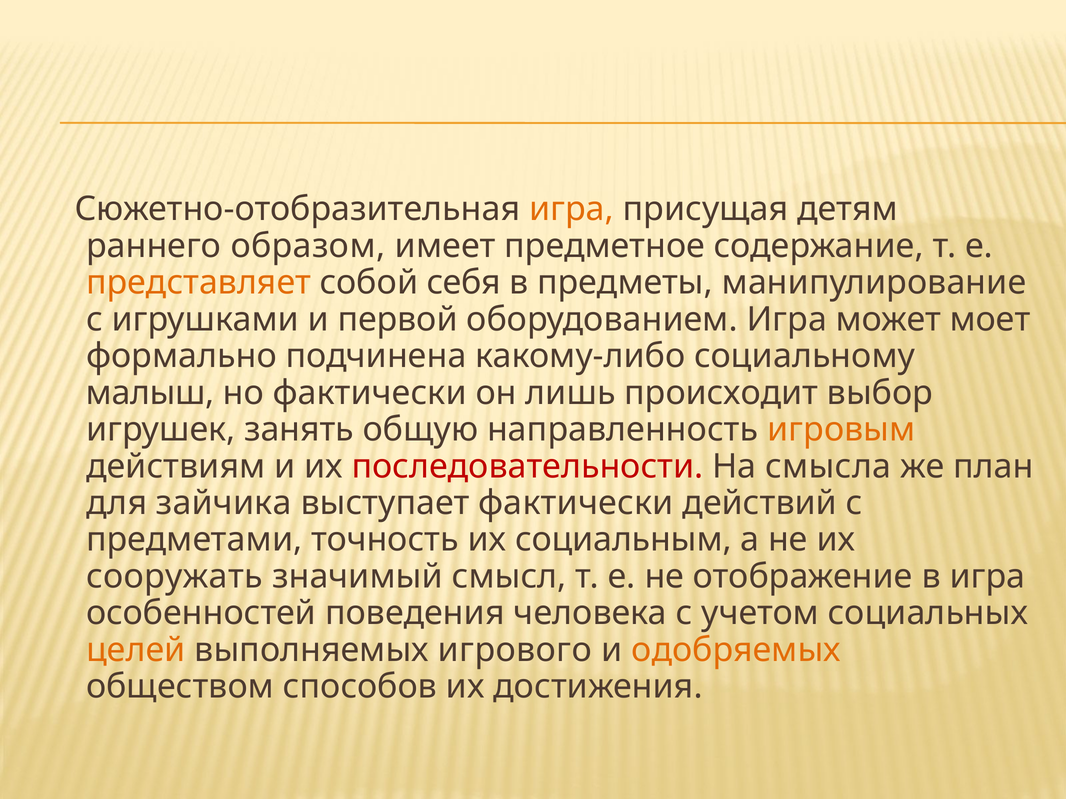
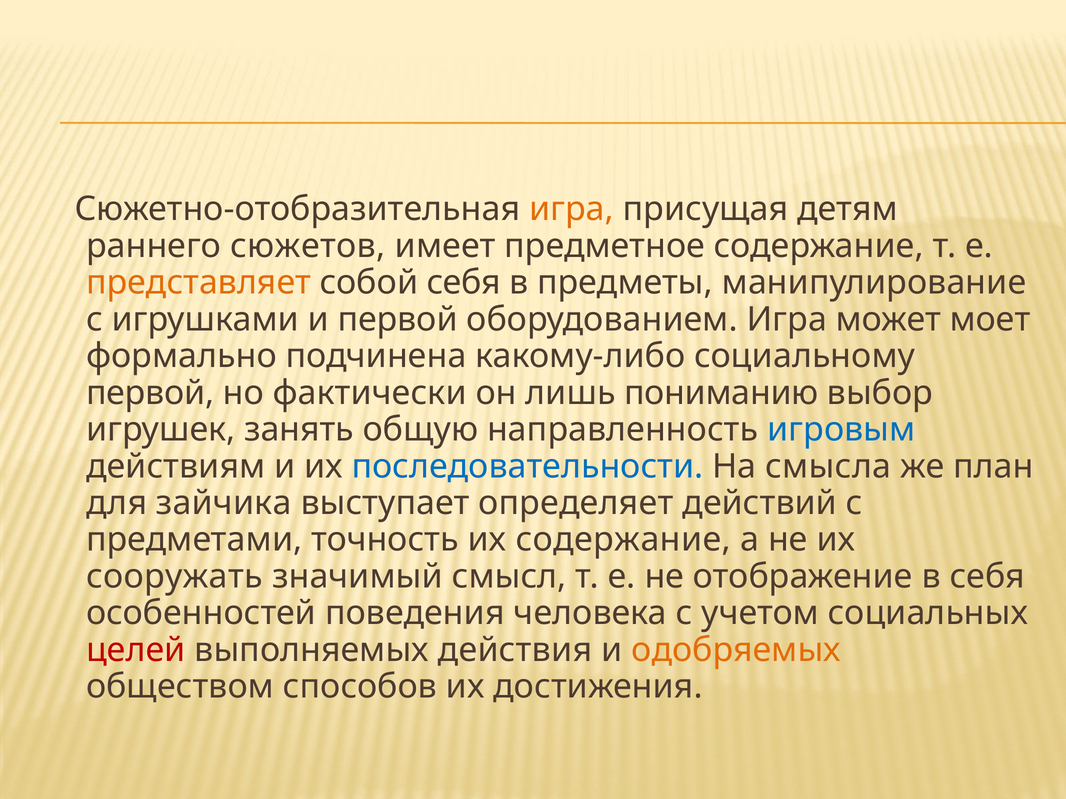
образом: образом -> сюжетов
малыш at (150, 393): малыш -> первой
происходит: происходит -> пониманию
игровым colour: orange -> blue
последовательности colour: red -> blue
выступает фактически: фактически -> определяет
их социальным: социальным -> содержание
в игра: игра -> себя
целей colour: orange -> red
игрового: игрового -> действия
